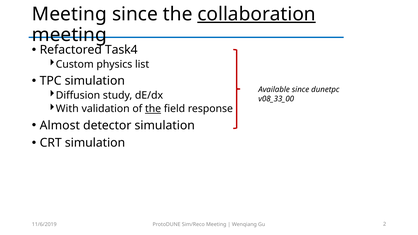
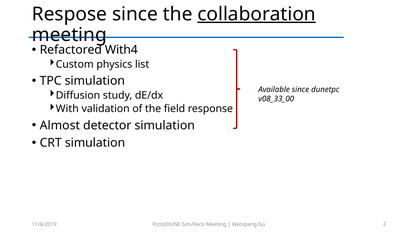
Meeting at (69, 14): Meeting -> Respose
Task4: Task4 -> With4
the at (153, 109) underline: present -> none
